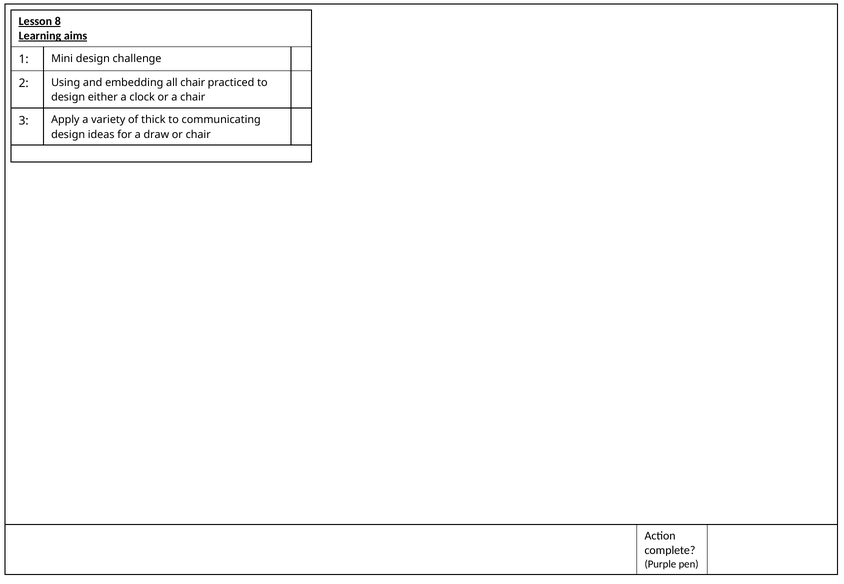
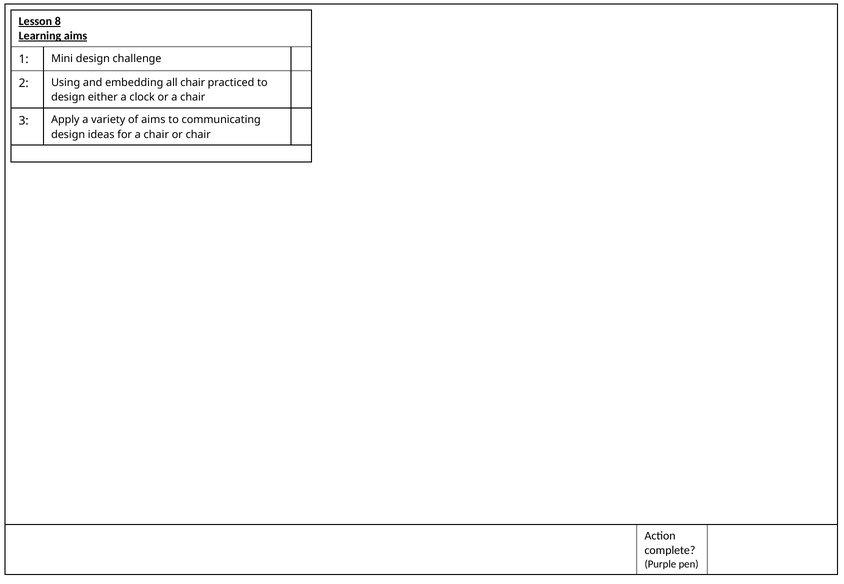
of thick: thick -> aims
for a draw: draw -> chair
